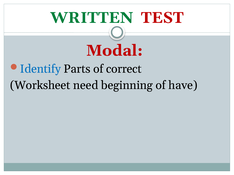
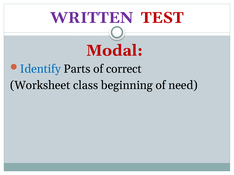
WRITTEN colour: green -> purple
need: need -> class
have: have -> need
